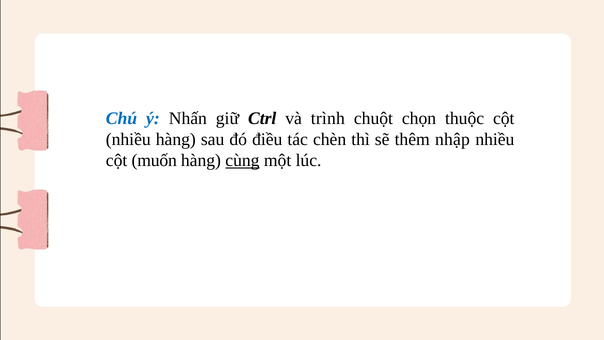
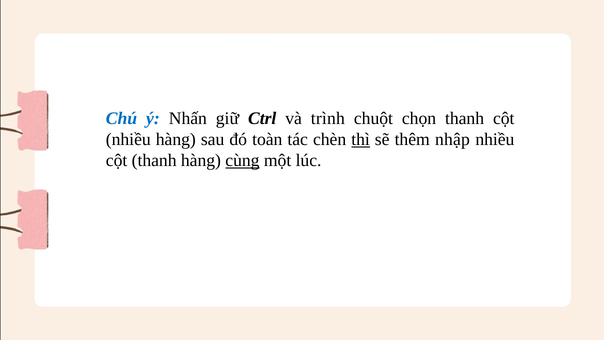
chọn thuộc: thuộc -> thanh
điều: điều -> toàn
thì underline: none -> present
cột muốn: muốn -> thanh
